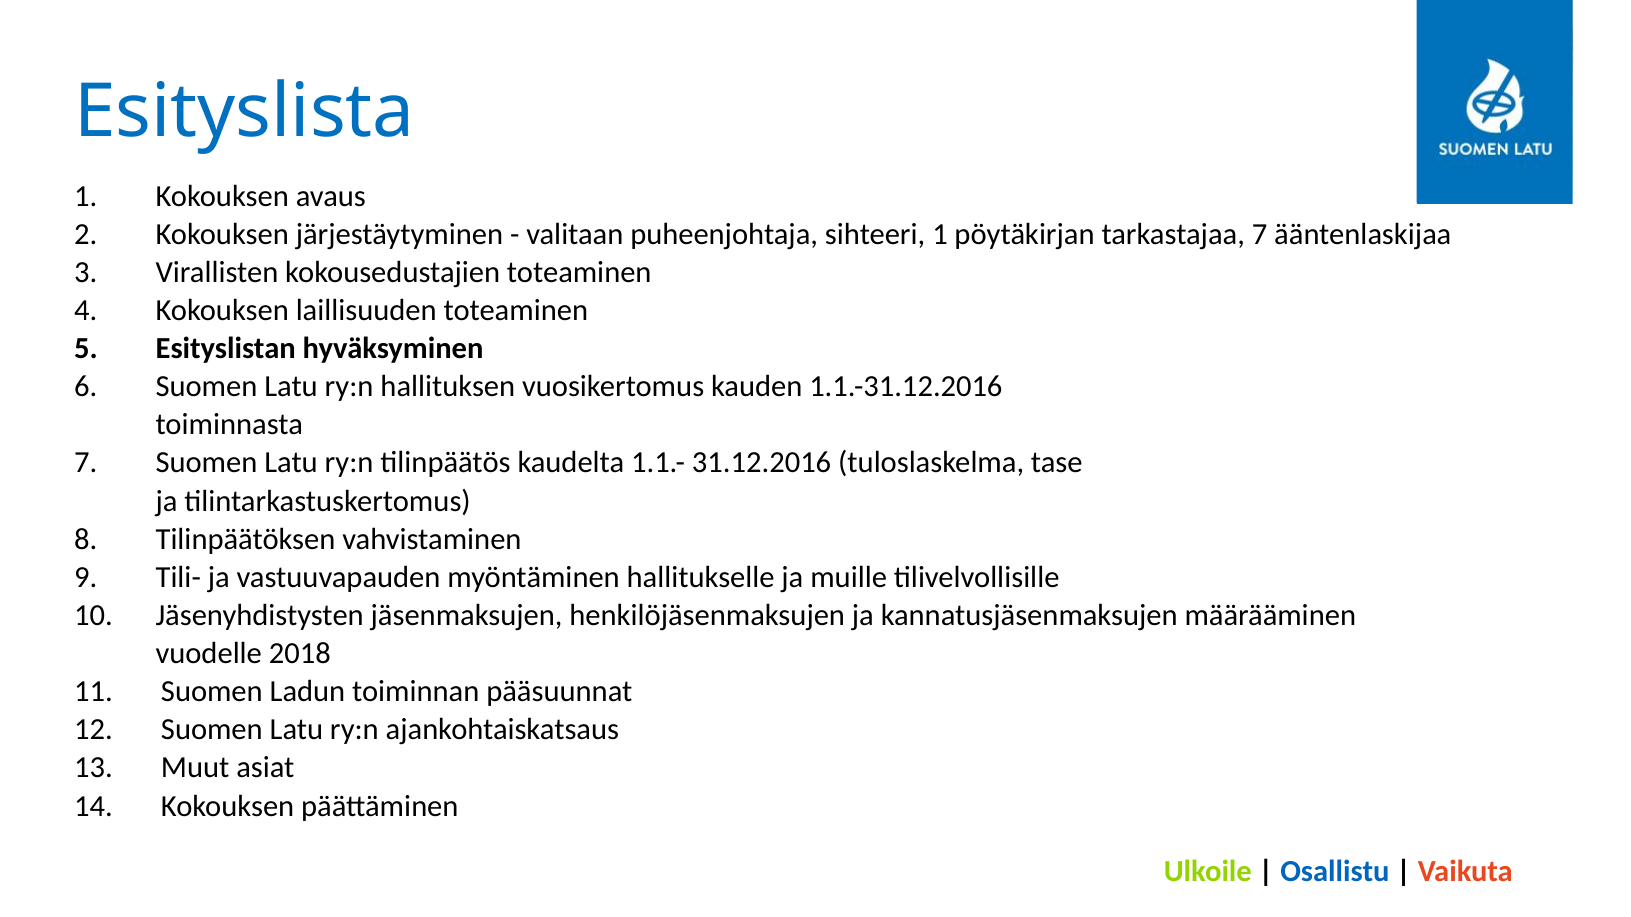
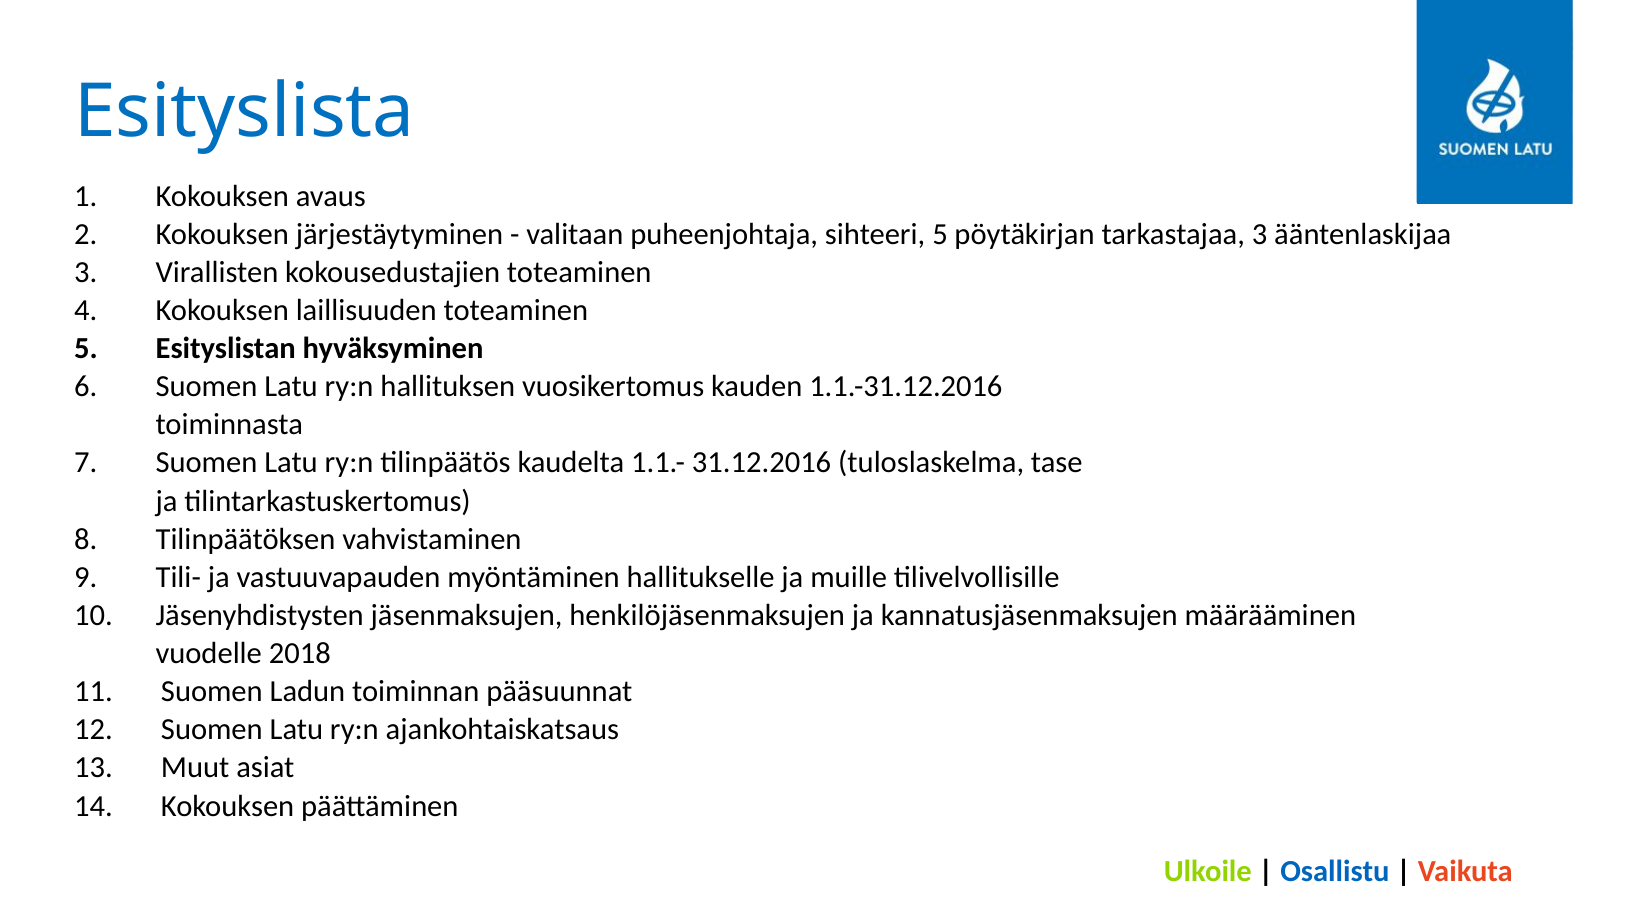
sihteeri 1: 1 -> 5
tarkastajaa 7: 7 -> 3
